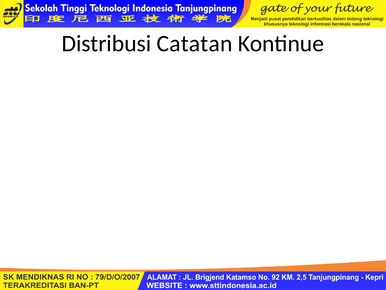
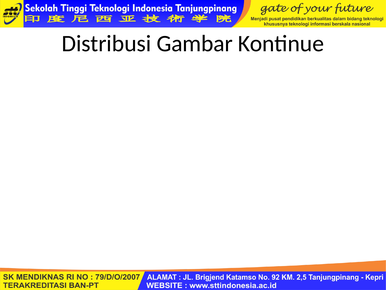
Catatan: Catatan -> Gambar
